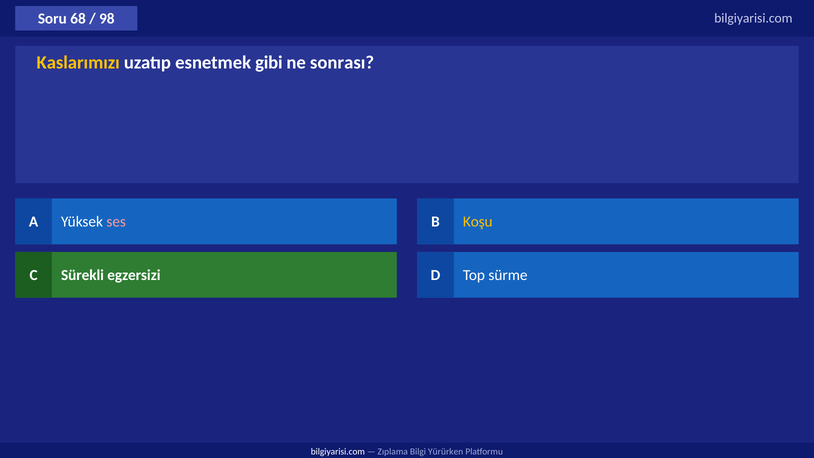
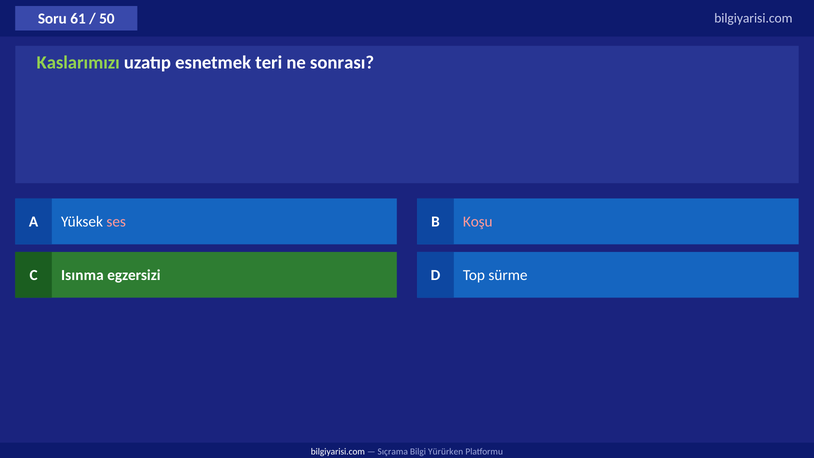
68: 68 -> 61
98: 98 -> 50
Kaslarımızı colour: yellow -> light green
gibi: gibi -> teri
Koşu colour: yellow -> pink
Sürekli: Sürekli -> Isınma
Zıplama: Zıplama -> Sıçrama
